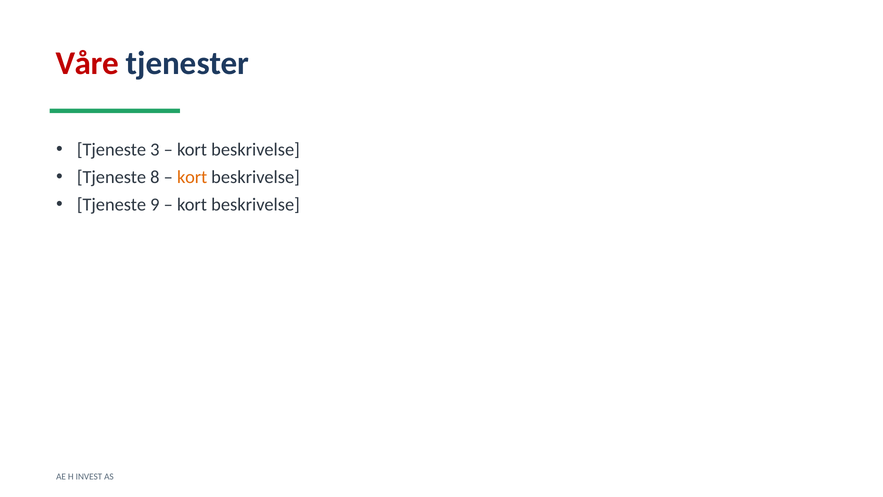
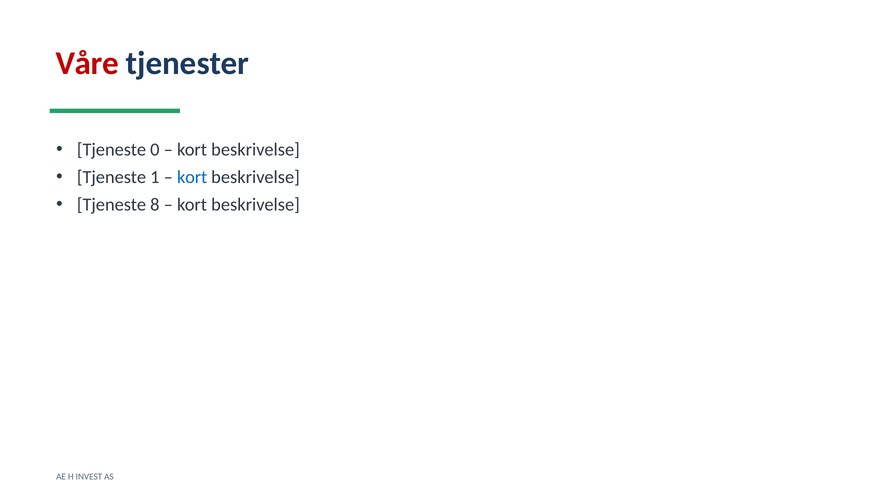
3: 3 -> 0
8: 8 -> 1
kort at (192, 177) colour: orange -> blue
9: 9 -> 8
